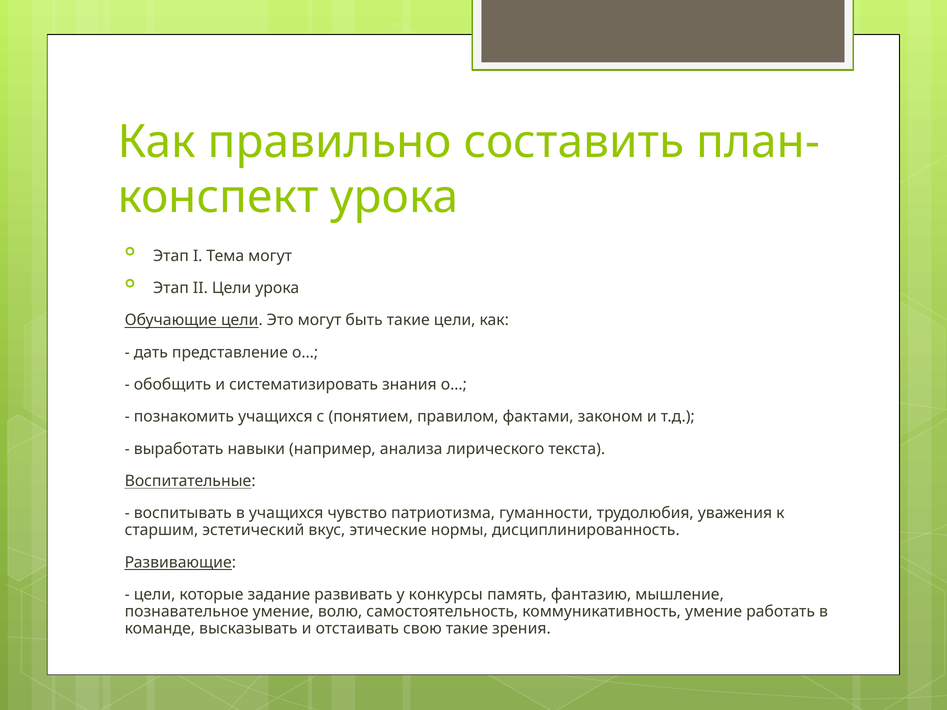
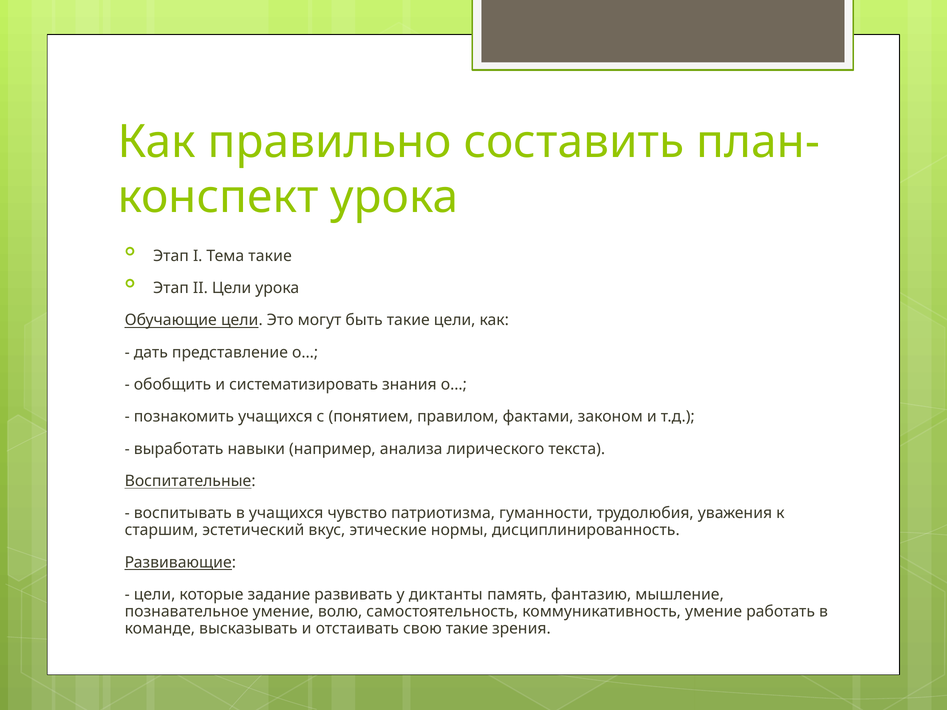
Тема могут: могут -> такие
конкурсы: конкурсы -> диктанты
